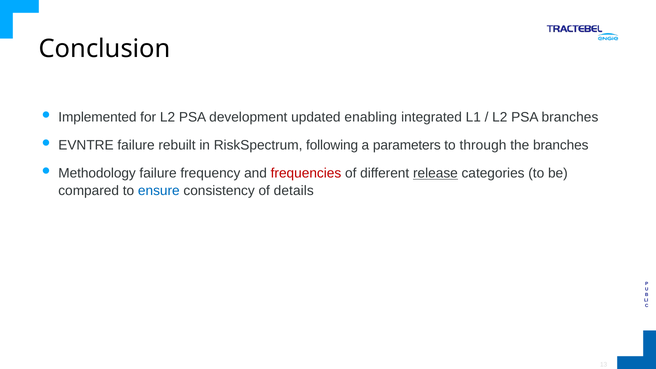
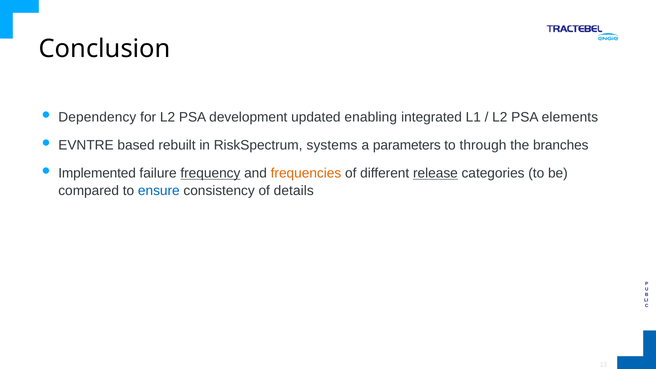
Implemented: Implemented -> Dependency
PSA branches: branches -> elements
EVNTRE failure: failure -> based
following: following -> systems
Methodology: Methodology -> Implemented
frequency underline: none -> present
frequencies colour: red -> orange
